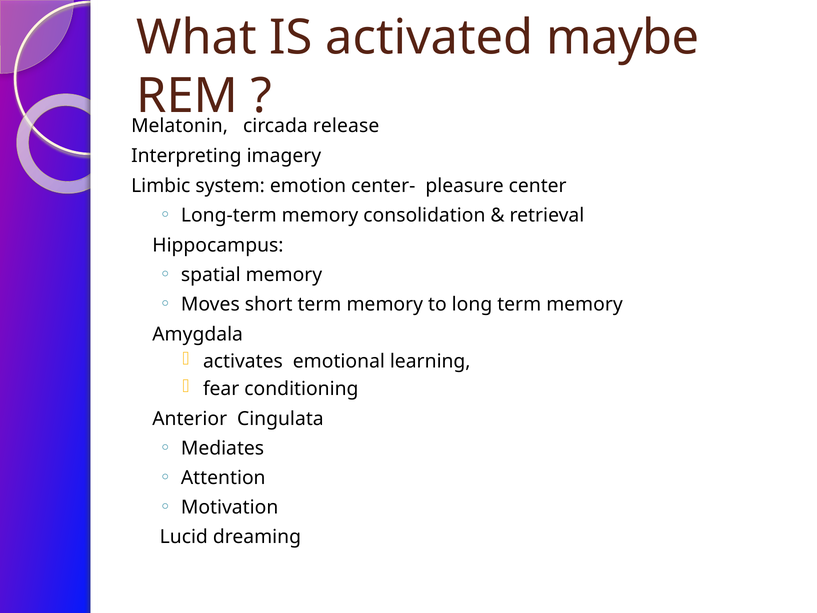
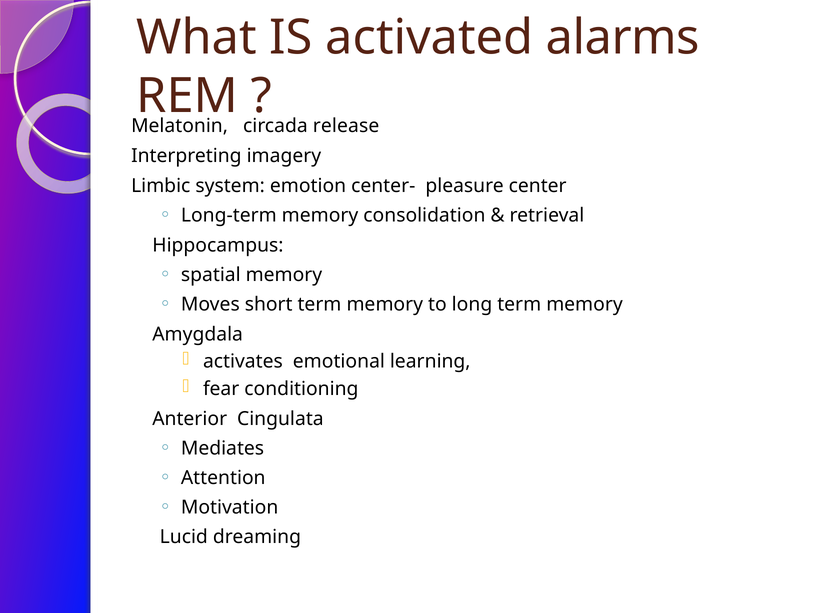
maybe: maybe -> alarms
